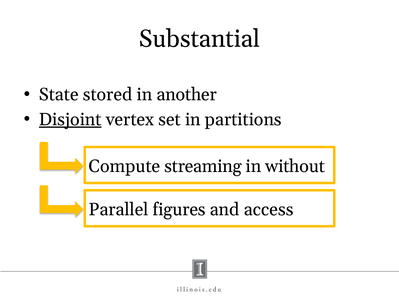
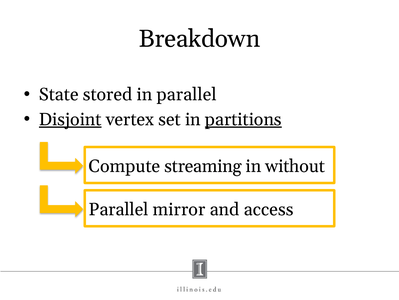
Substantial: Substantial -> Breakdown
in another: another -> parallel
partitions underline: none -> present
figures: figures -> mirror
